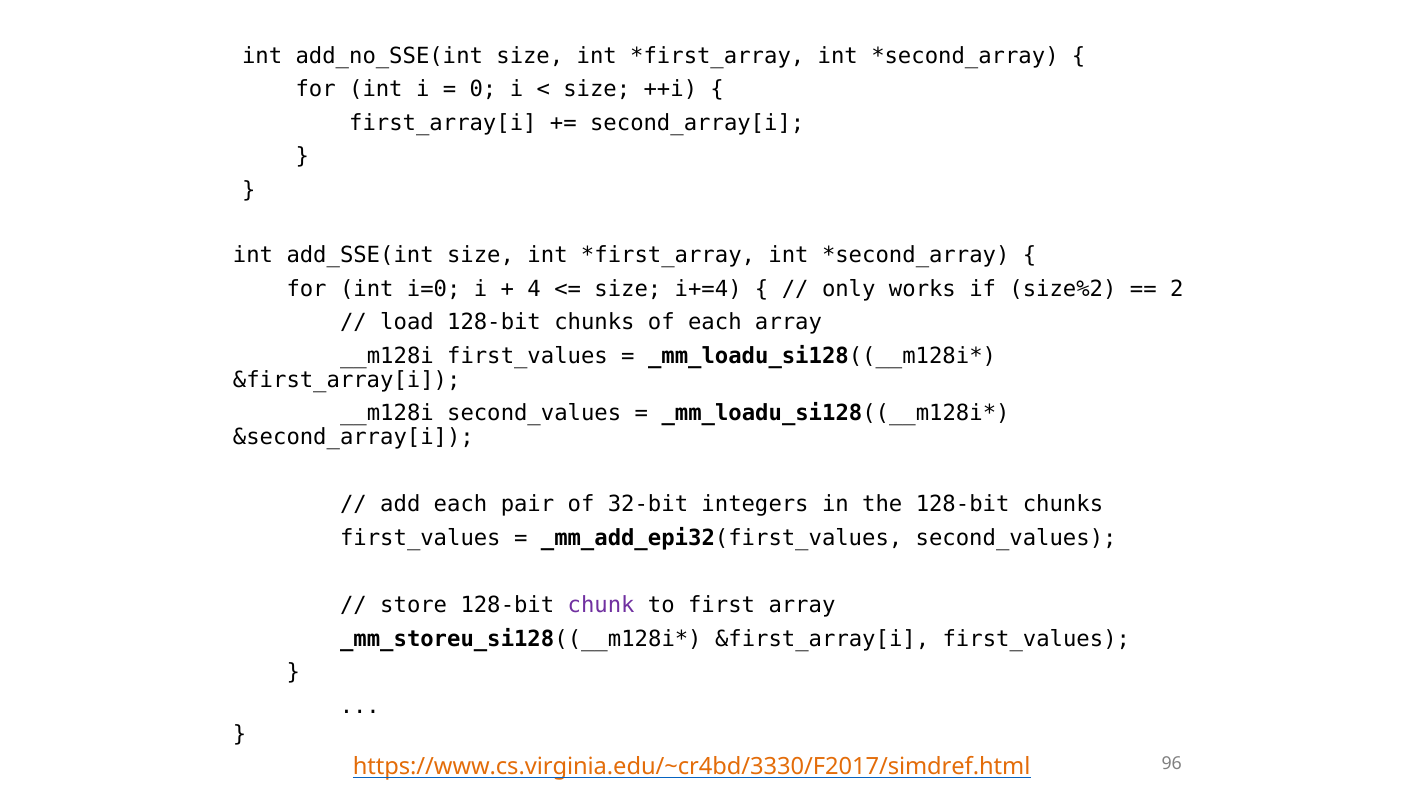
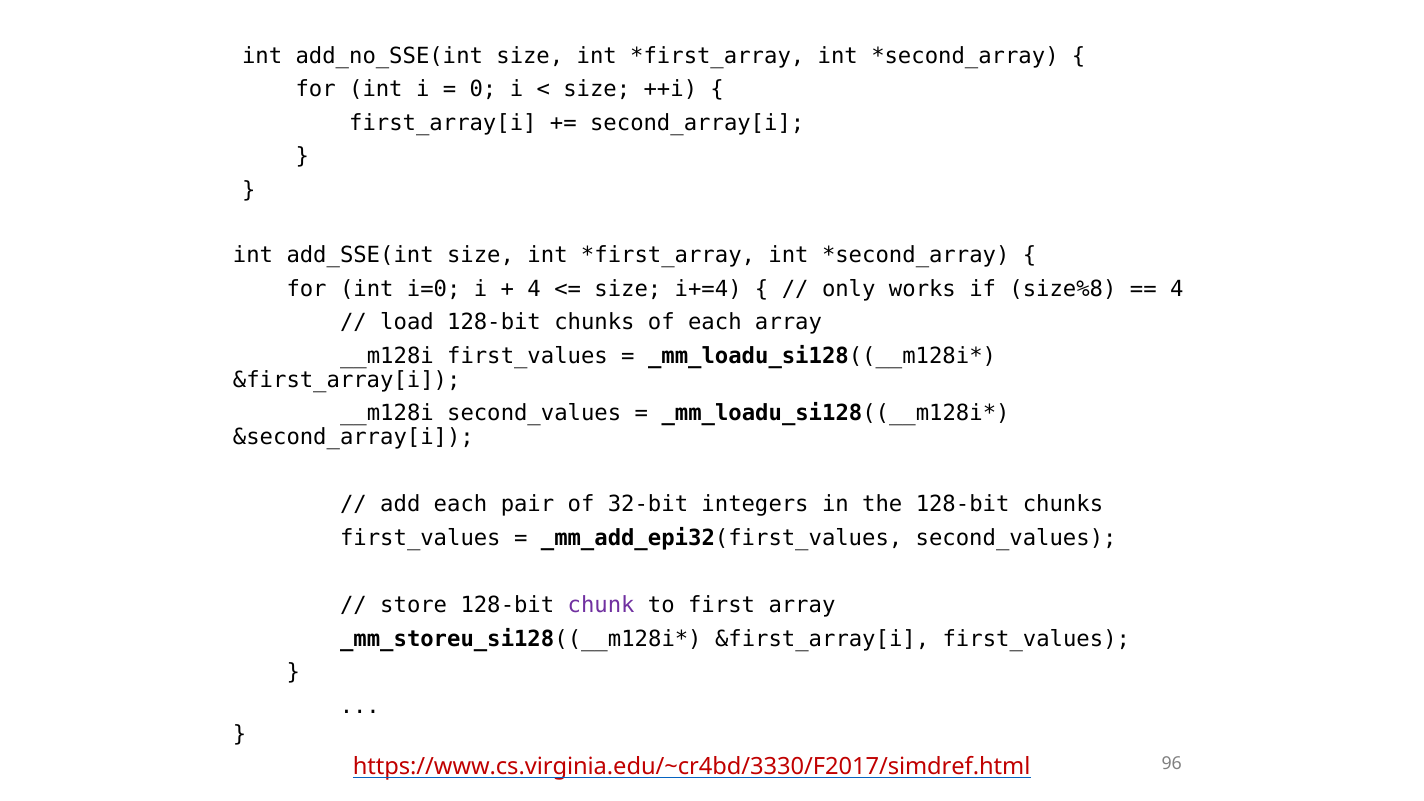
size%2: size%2 -> size%8
2 at (1177, 289): 2 -> 4
https://www.cs.virginia.edu/~cr4bd/3330/F2017/simdref.html colour: orange -> red
